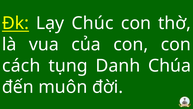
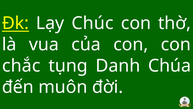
cách: cách -> chắc
